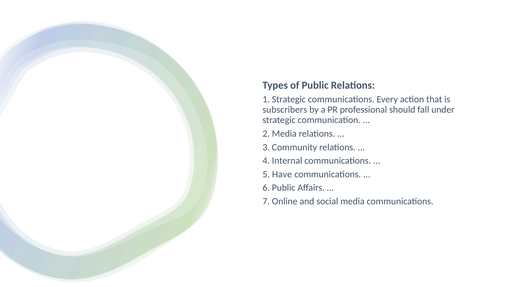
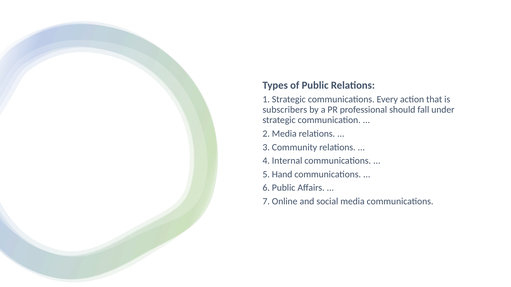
Have: Have -> Hand
